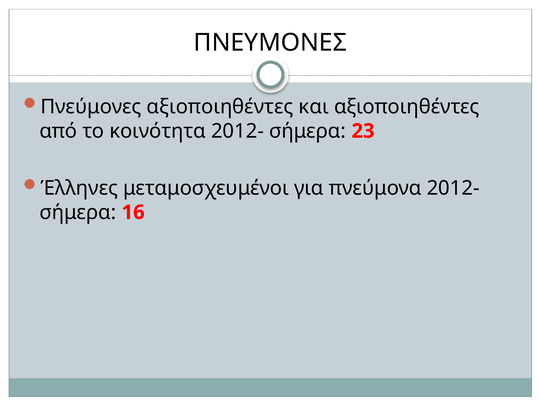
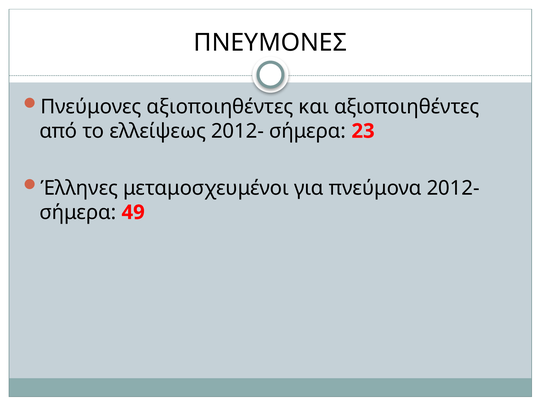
κοινότητα: κοινότητα -> ελλείψεως
16: 16 -> 49
